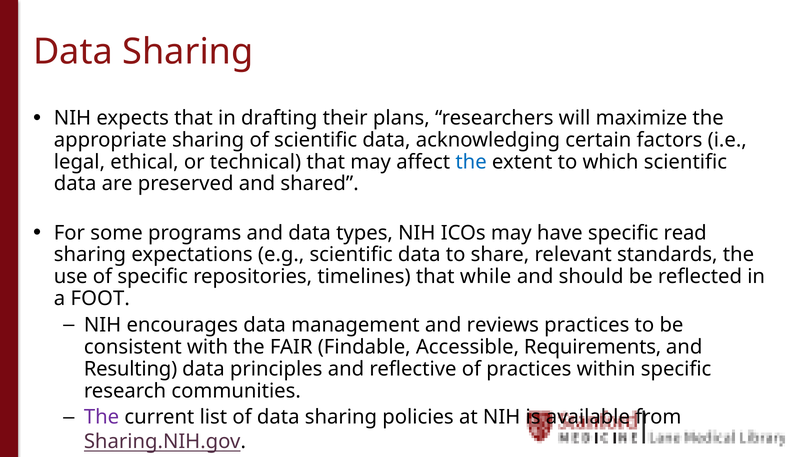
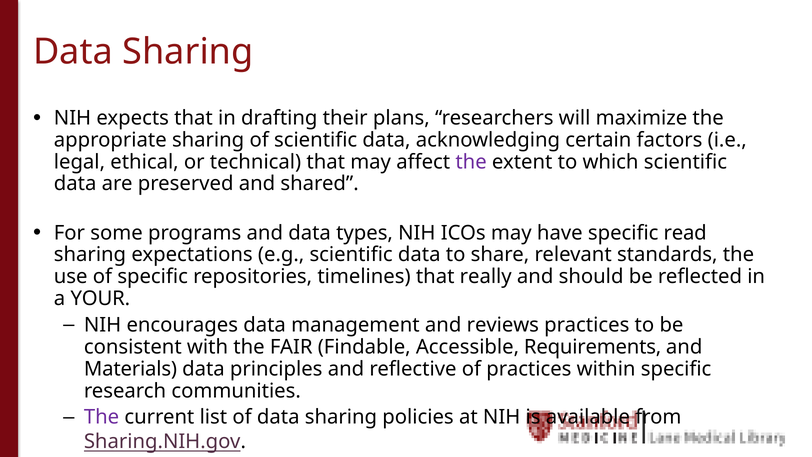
the at (471, 162) colour: blue -> purple
while: while -> really
FOOT: FOOT -> YOUR
Resulting: Resulting -> Materials
